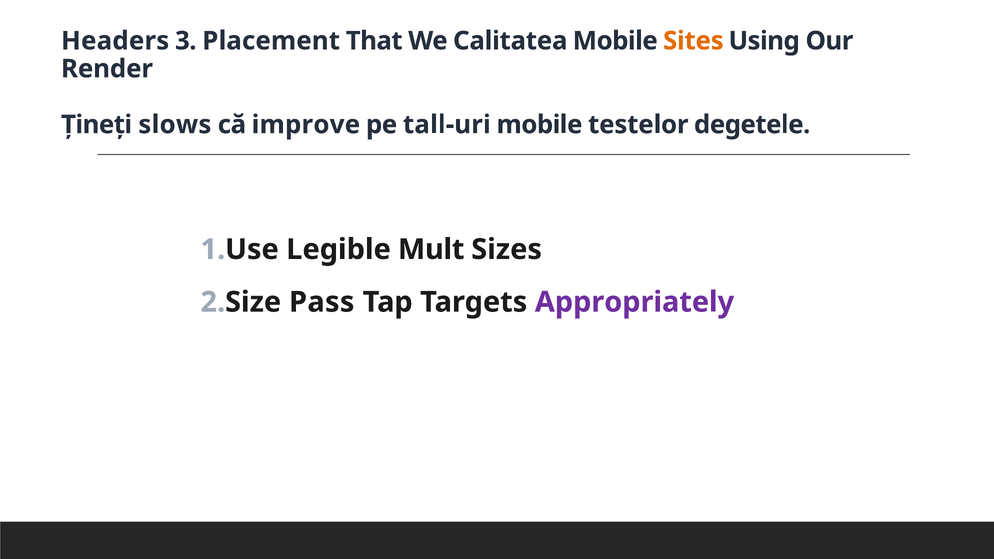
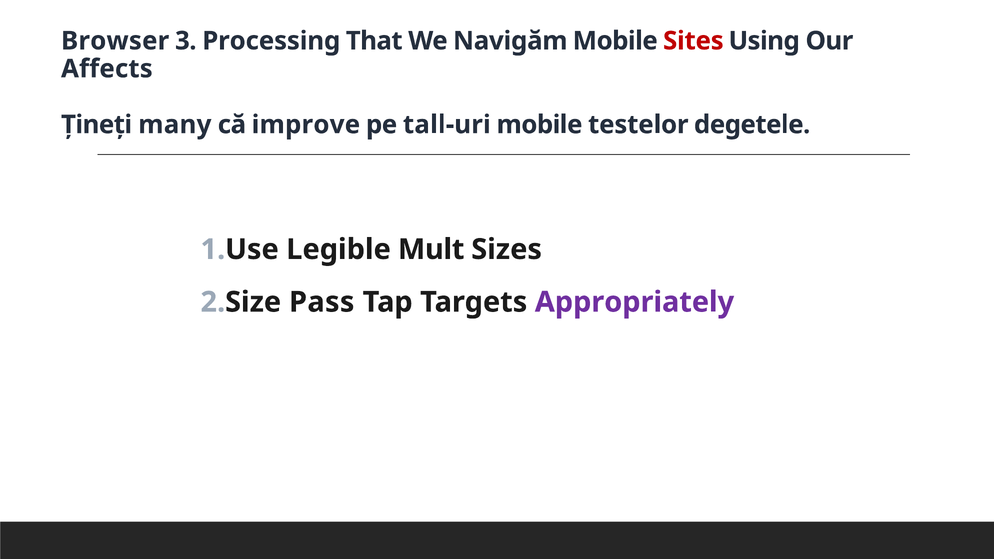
Headers: Headers -> Browser
Placement: Placement -> Processing
Calitatea: Calitatea -> Navigăm
Sites colour: orange -> red
Render: Render -> Affects
slows: slows -> many
